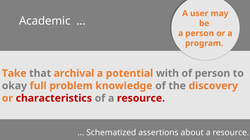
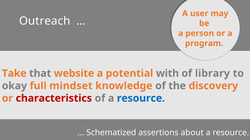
Academic: Academic -> Outreach
archival: archival -> website
of person: person -> library
problem: problem -> mindset
resource at (141, 99) colour: red -> blue
